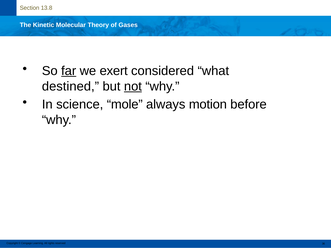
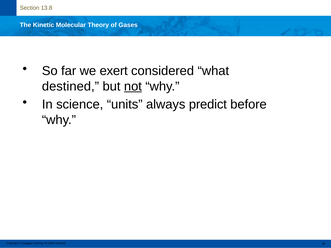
far underline: present -> none
mole: mole -> units
motion: motion -> predict
